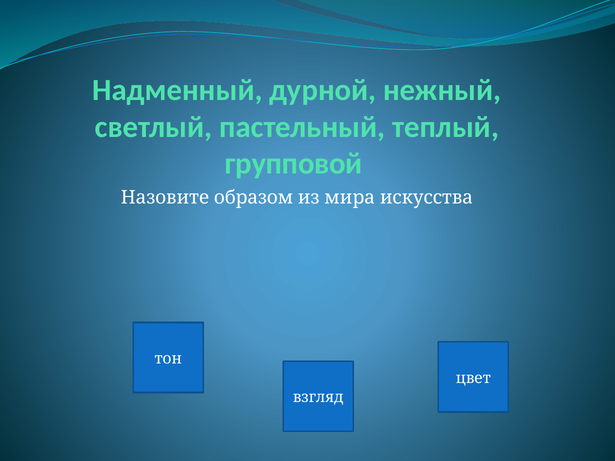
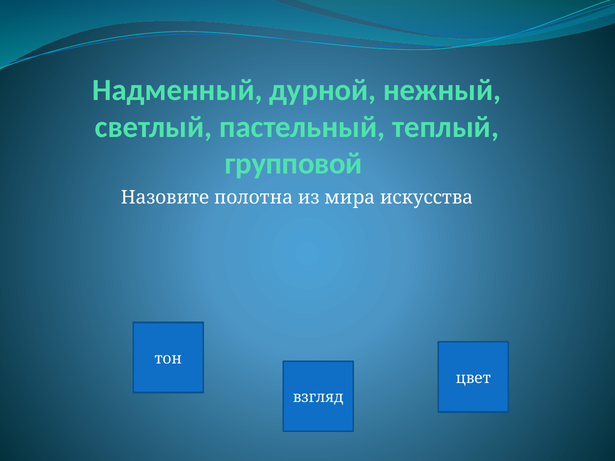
образом: образом -> полотна
